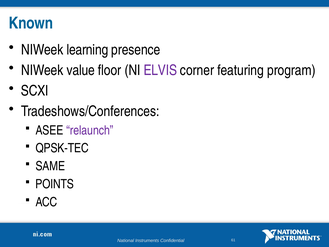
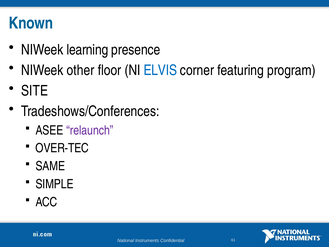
value: value -> other
ELVIS colour: purple -> blue
SCXI: SCXI -> SITE
QPSK-TEC: QPSK-TEC -> OVER-TEC
POINTS: POINTS -> SIMPLE
